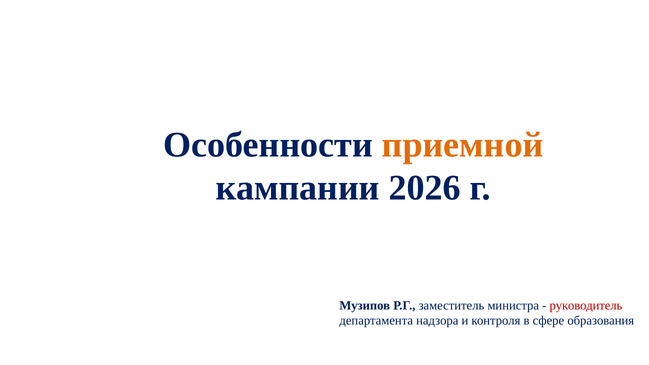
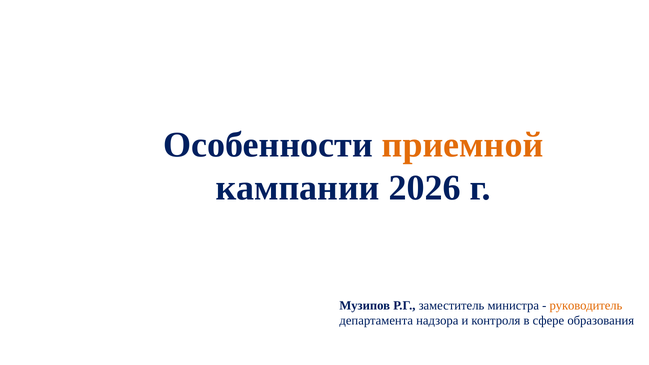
руководитель colour: red -> orange
